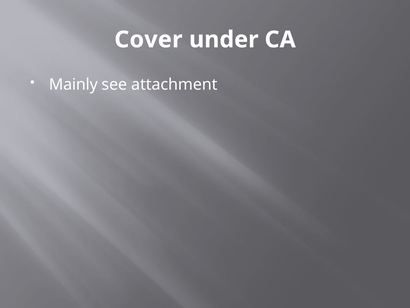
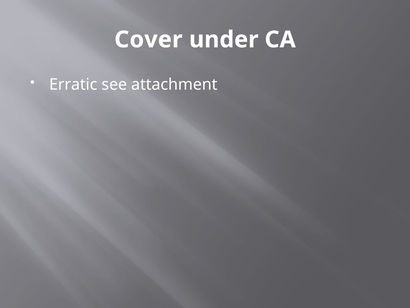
Mainly: Mainly -> Erratic
